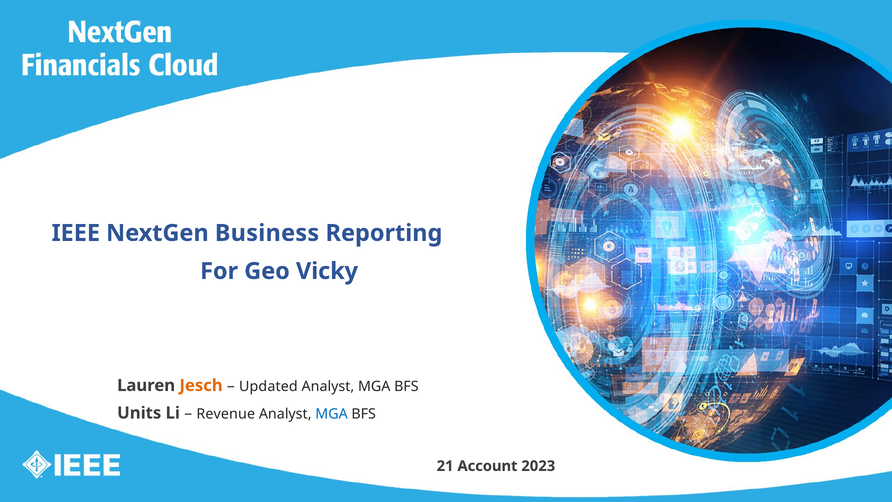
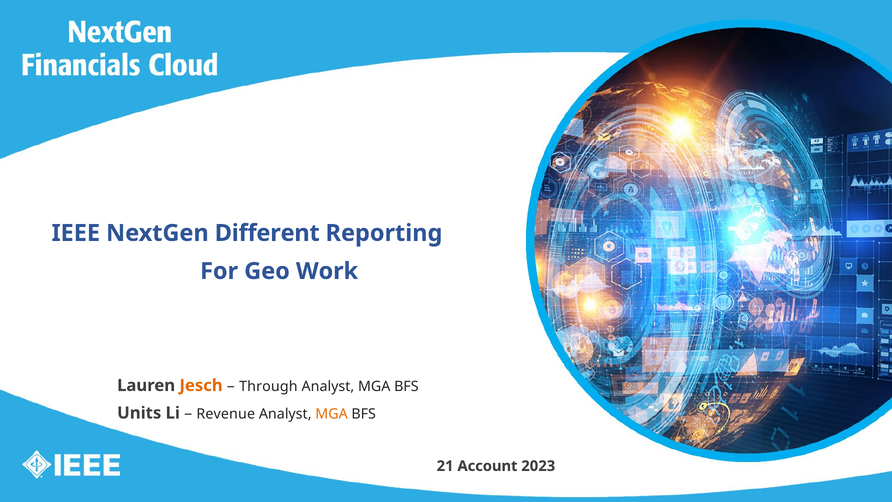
Business: Business -> Different
Vicky: Vicky -> Work
Updated: Updated -> Through
MGA at (332, 414) colour: blue -> orange
